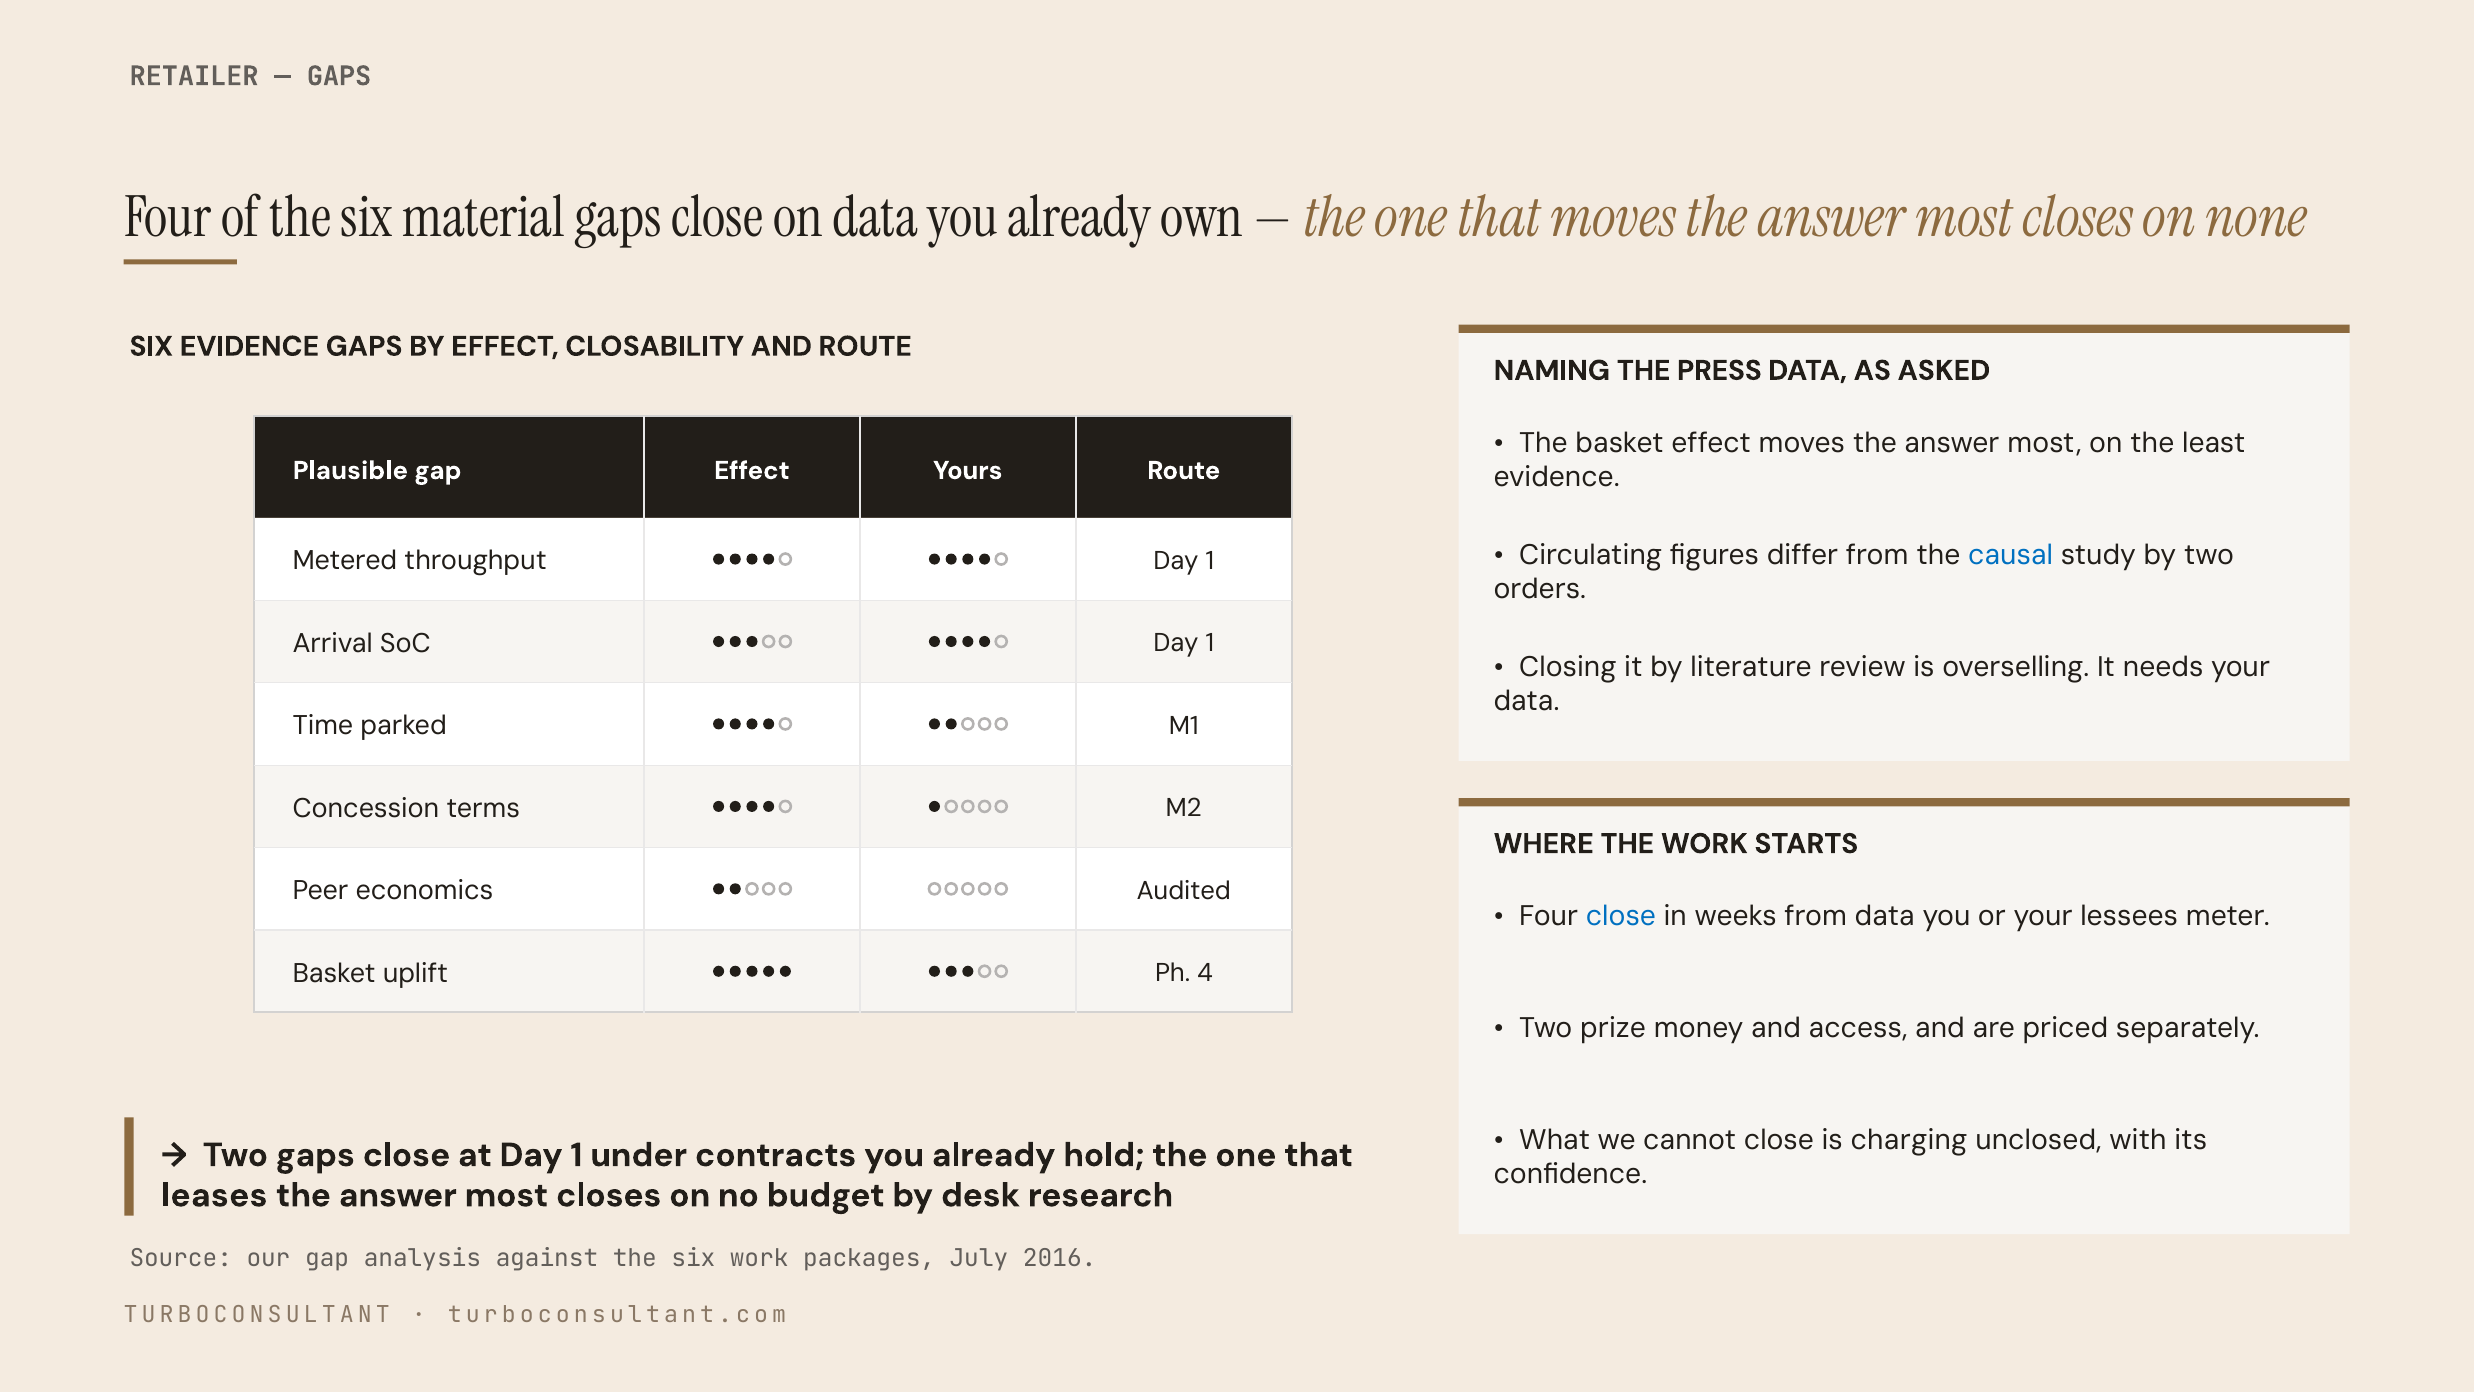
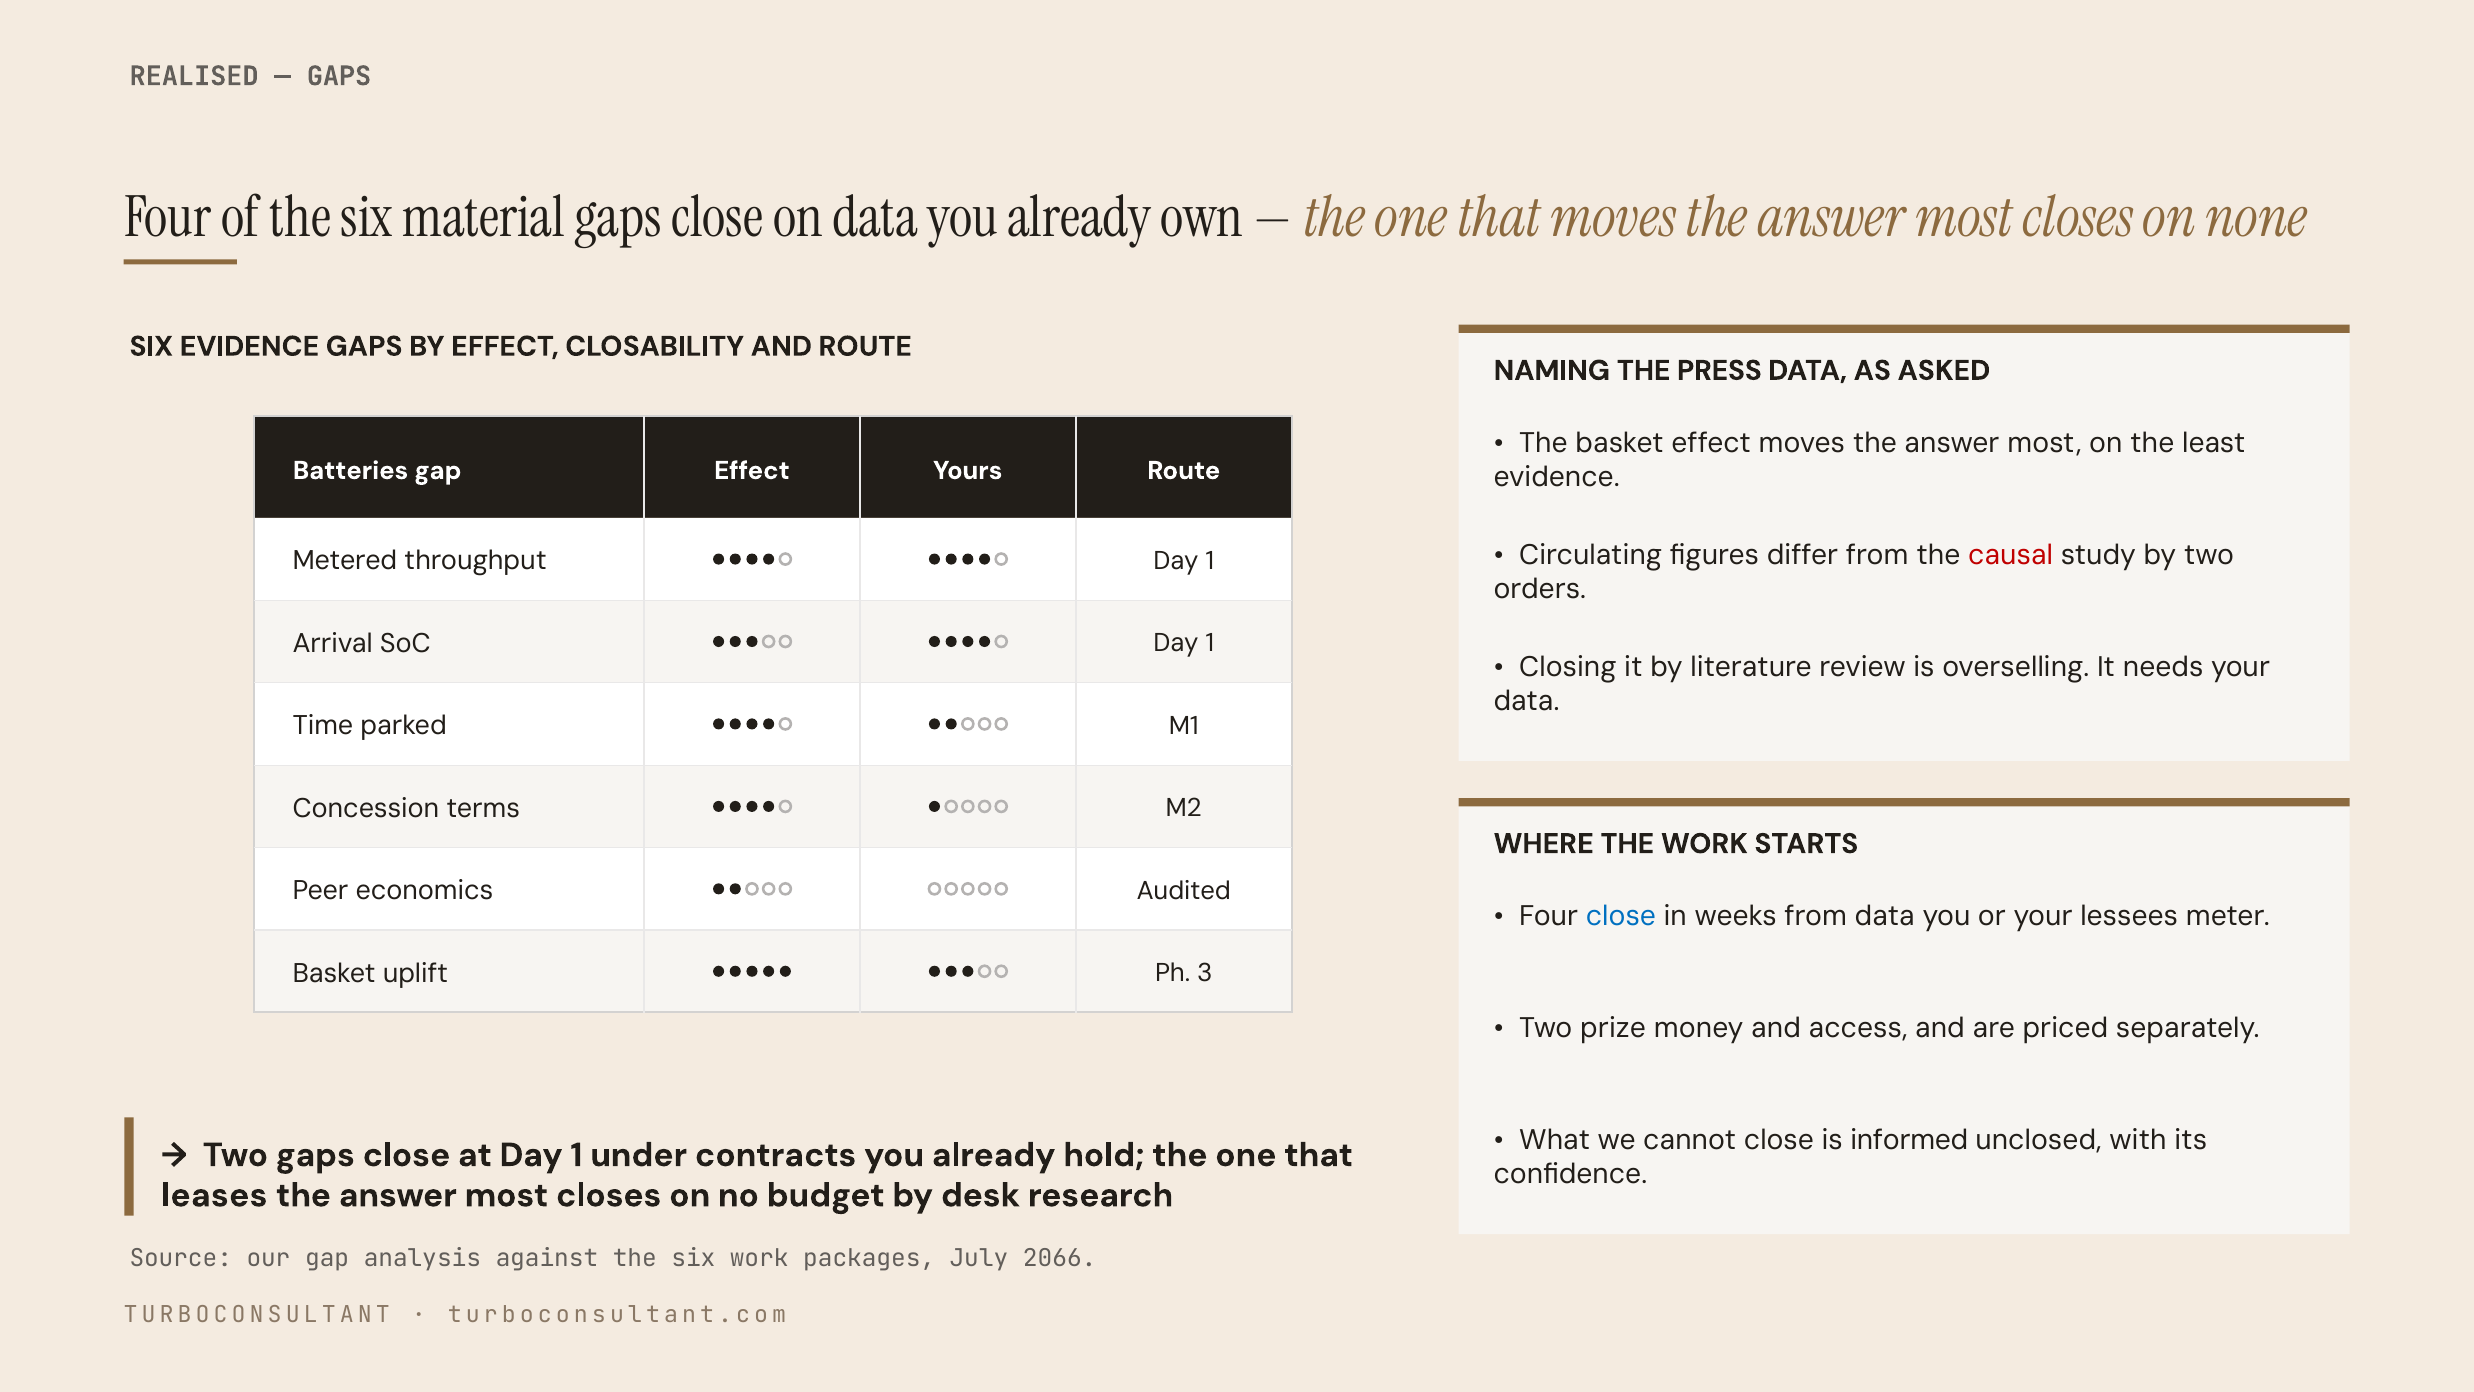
RETAILER: RETAILER -> REALISED
Plausible: Plausible -> Batteries
causal colour: blue -> red
4: 4 -> 3
charging: charging -> informed
2016: 2016 -> 2066
